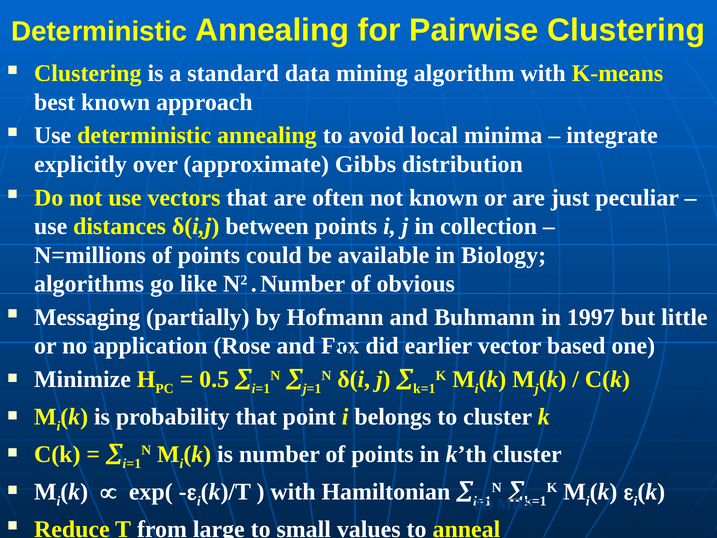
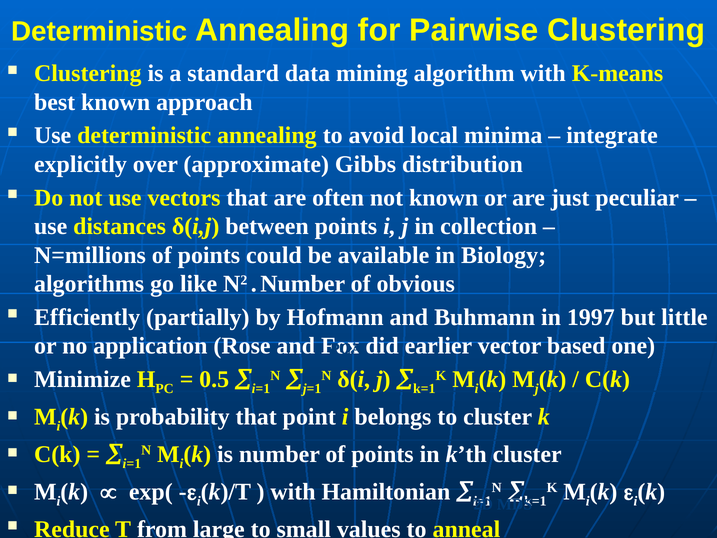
Messaging: Messaging -> Efficiently
